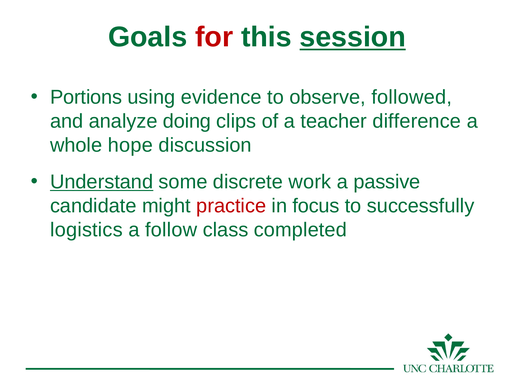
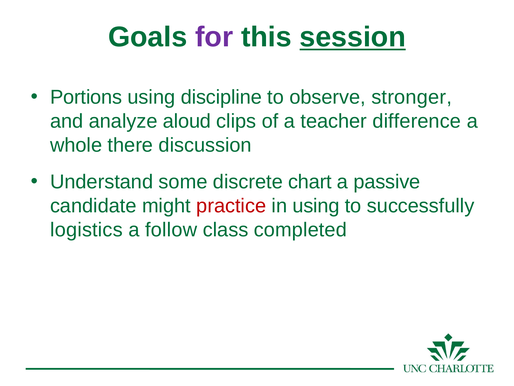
for colour: red -> purple
evidence: evidence -> discipline
followed: followed -> stronger
doing: doing -> aloud
hope: hope -> there
Understand underline: present -> none
work: work -> chart
in focus: focus -> using
